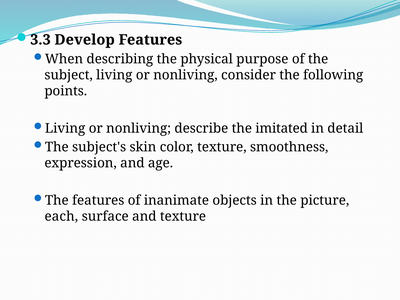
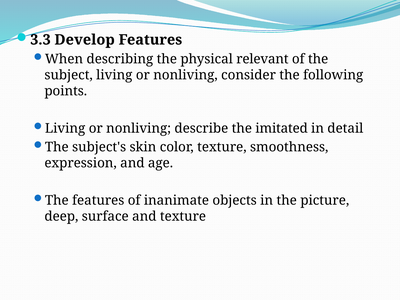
purpose: purpose -> relevant
each: each -> deep
